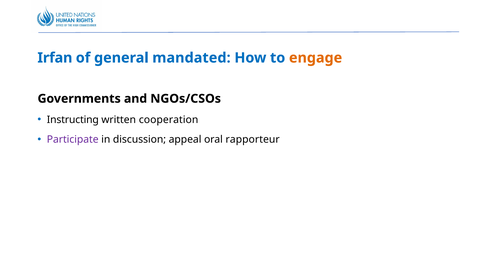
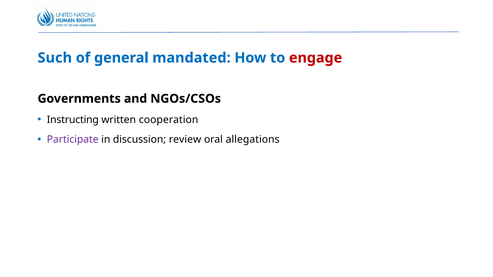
Irfan: Irfan -> Such
engage colour: orange -> red
appeal: appeal -> review
rapporteur: rapporteur -> allegations
